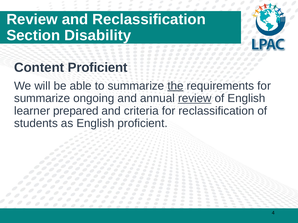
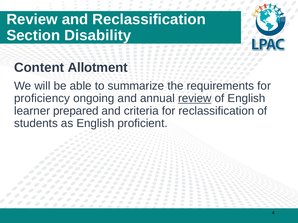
Content Proficient: Proficient -> Allotment
the underline: present -> none
summarize at (42, 99): summarize -> proficiency
